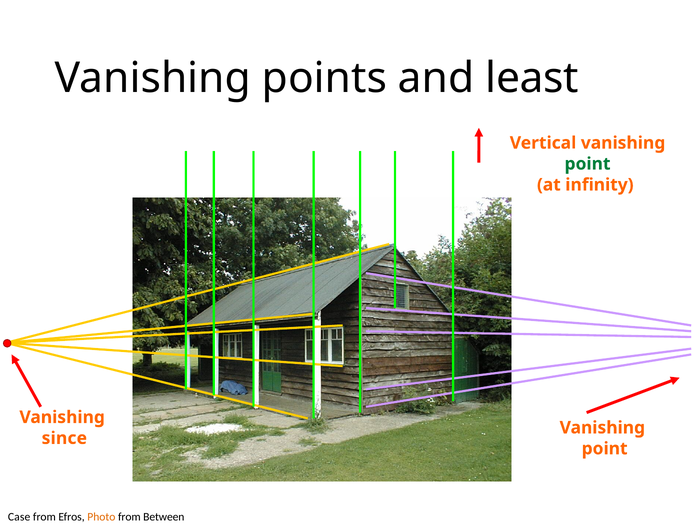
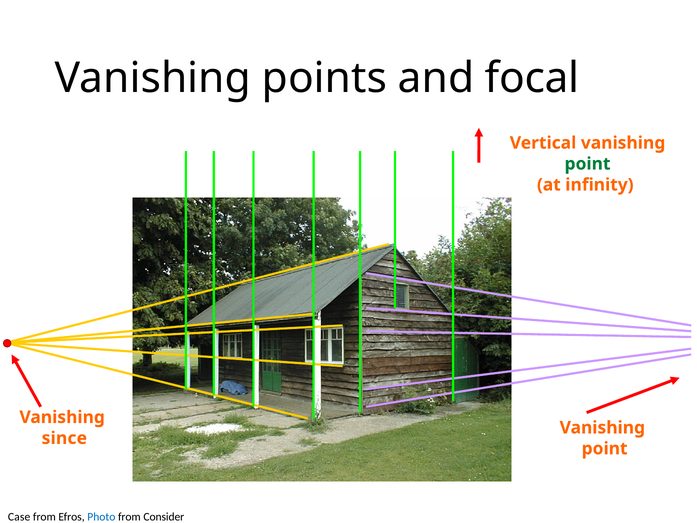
least: least -> focal
Photo colour: orange -> blue
Between: Between -> Consider
